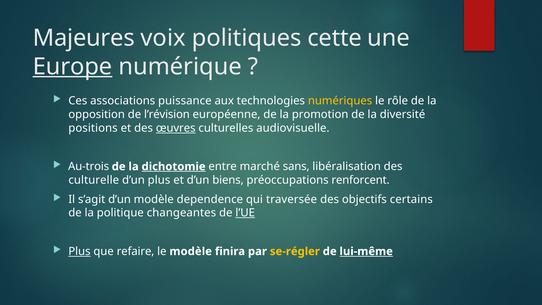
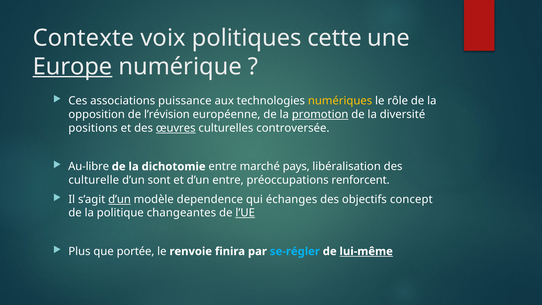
Majeures: Majeures -> Contexte
promotion underline: none -> present
audiovisuelle: audiovisuelle -> controversée
Au-trois: Au-trois -> Au-libre
dichotomie underline: present -> none
sans: sans -> pays
d’un plus: plus -> sont
d’un biens: biens -> entre
d’un at (120, 199) underline: none -> present
traversée: traversée -> échanges
certains: certains -> concept
Plus at (79, 251) underline: present -> none
refaire: refaire -> portée
le modèle: modèle -> renvoie
se-régler colour: yellow -> light blue
